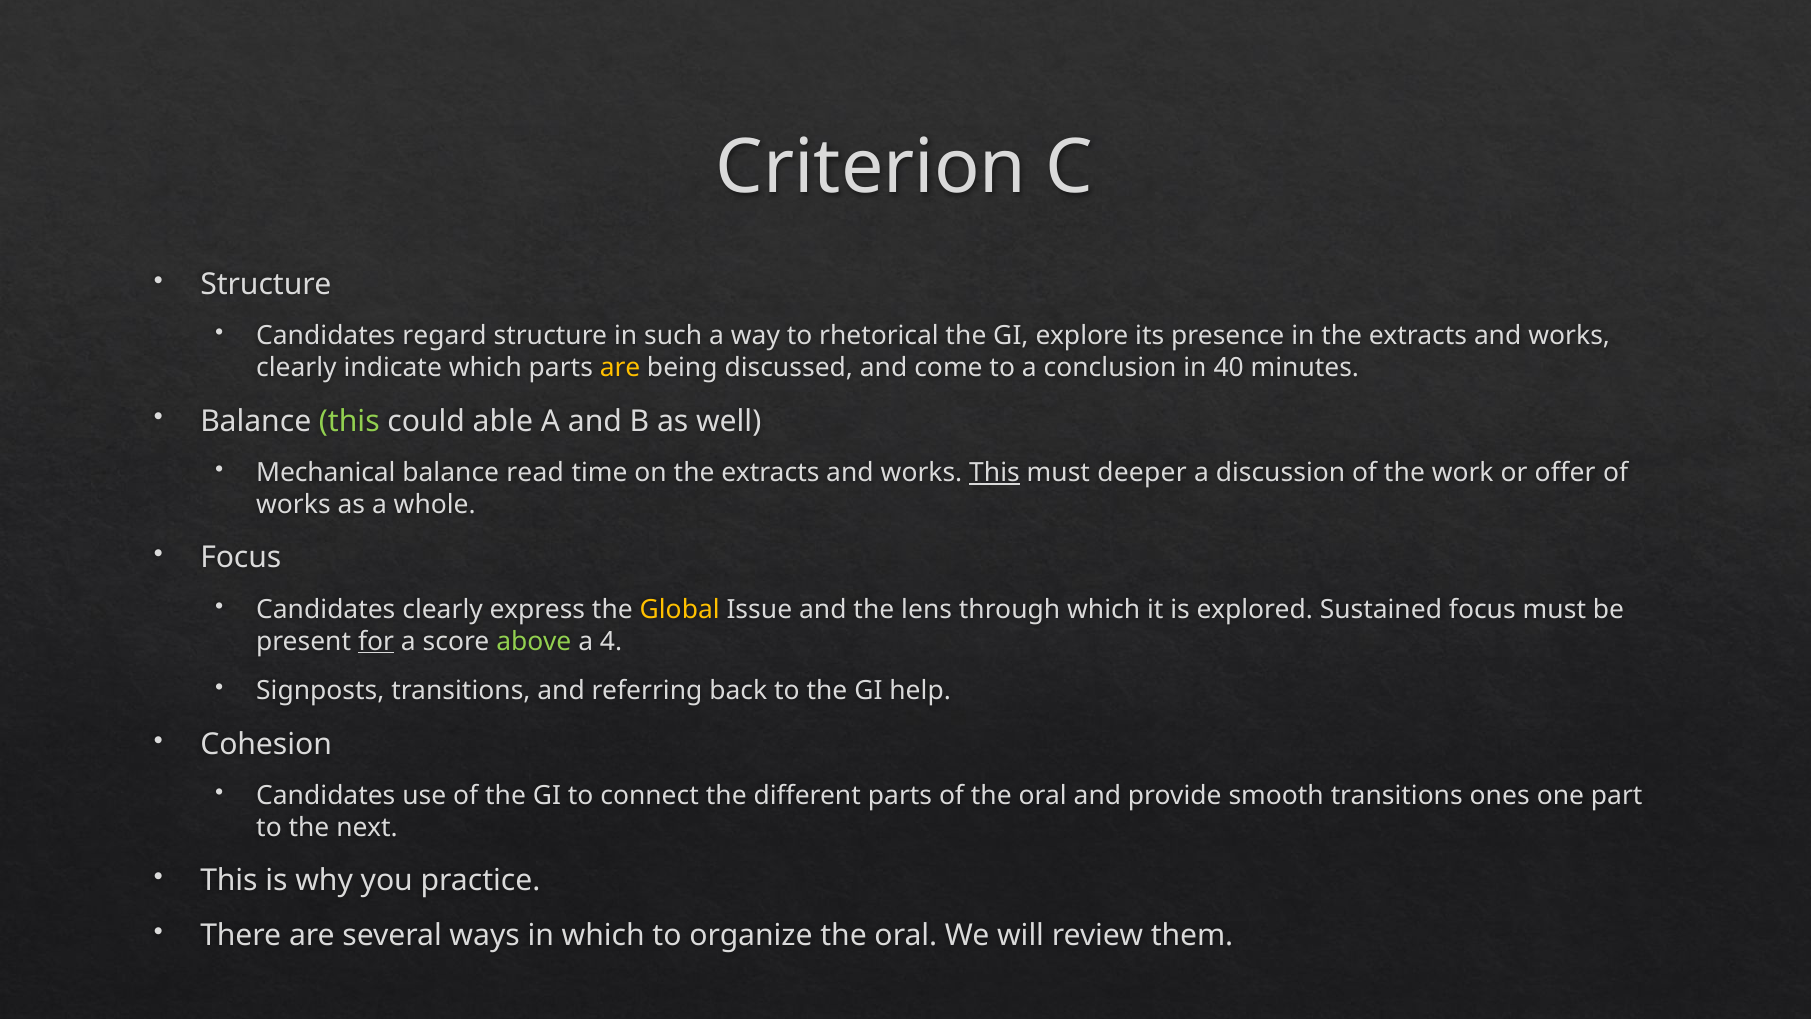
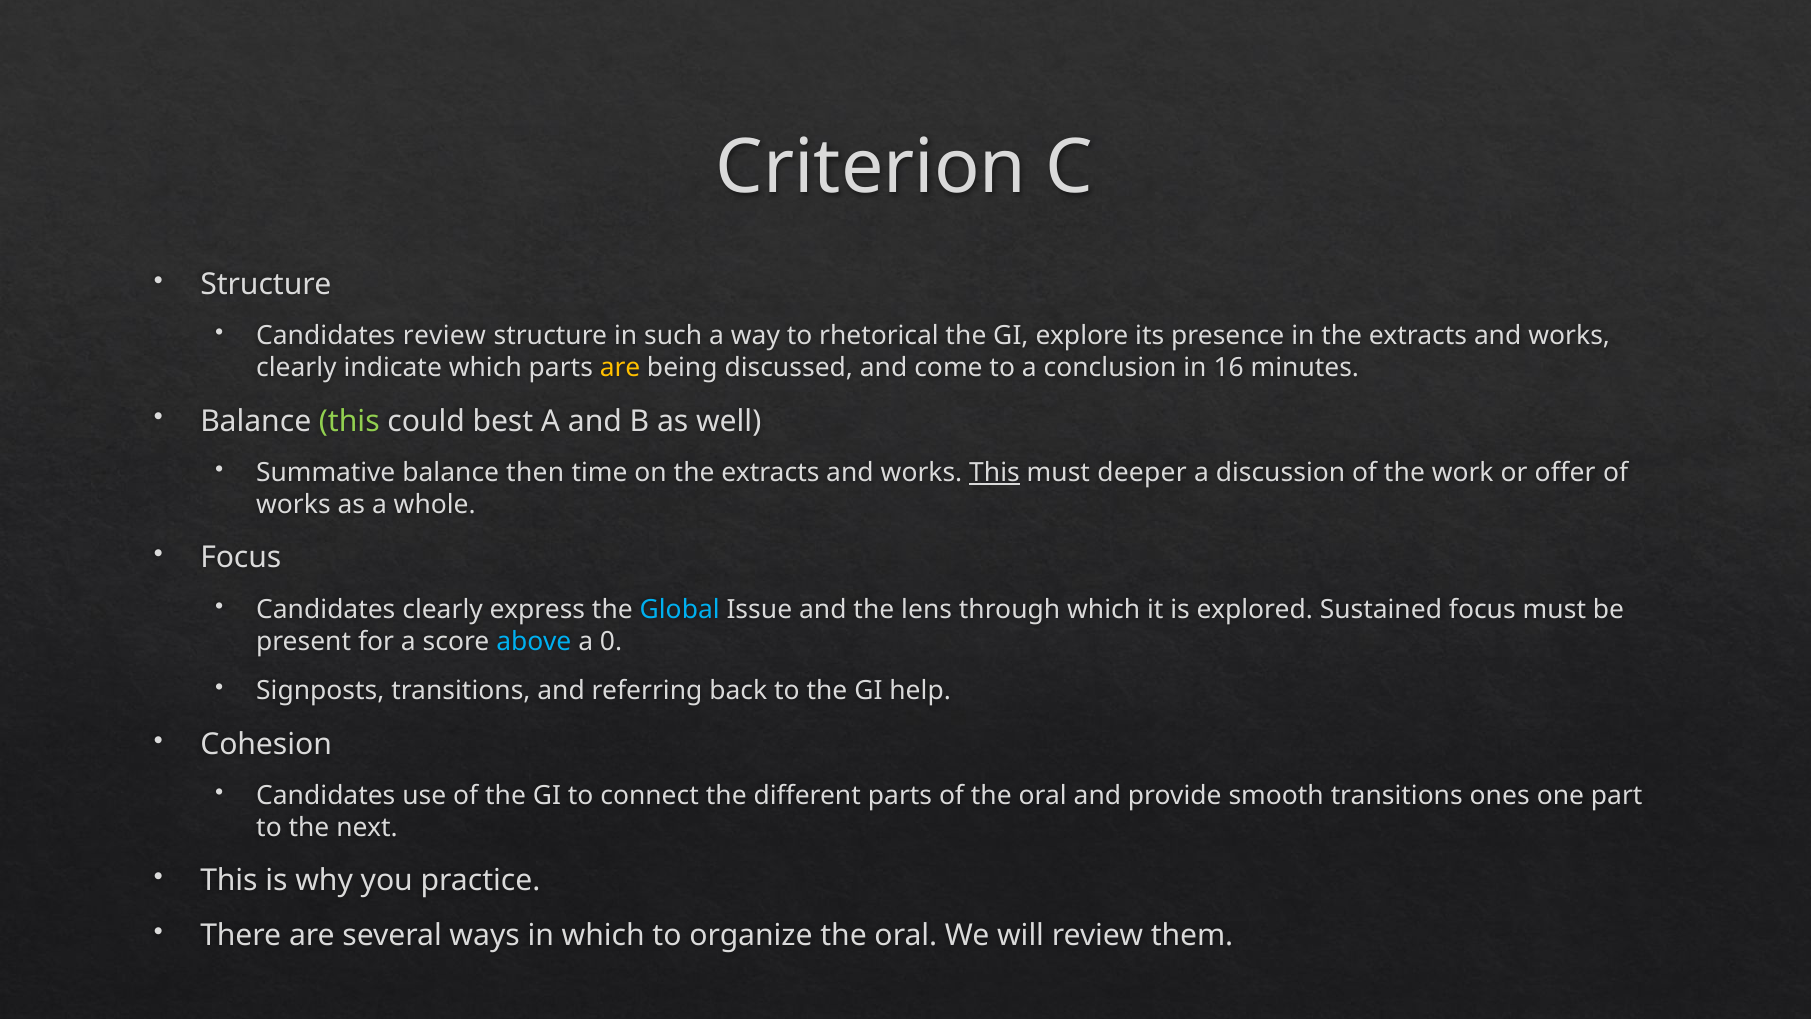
Candidates regard: regard -> review
40: 40 -> 16
able: able -> best
Mechanical: Mechanical -> Summative
read: read -> then
Global colour: yellow -> light blue
for underline: present -> none
above colour: light green -> light blue
4: 4 -> 0
